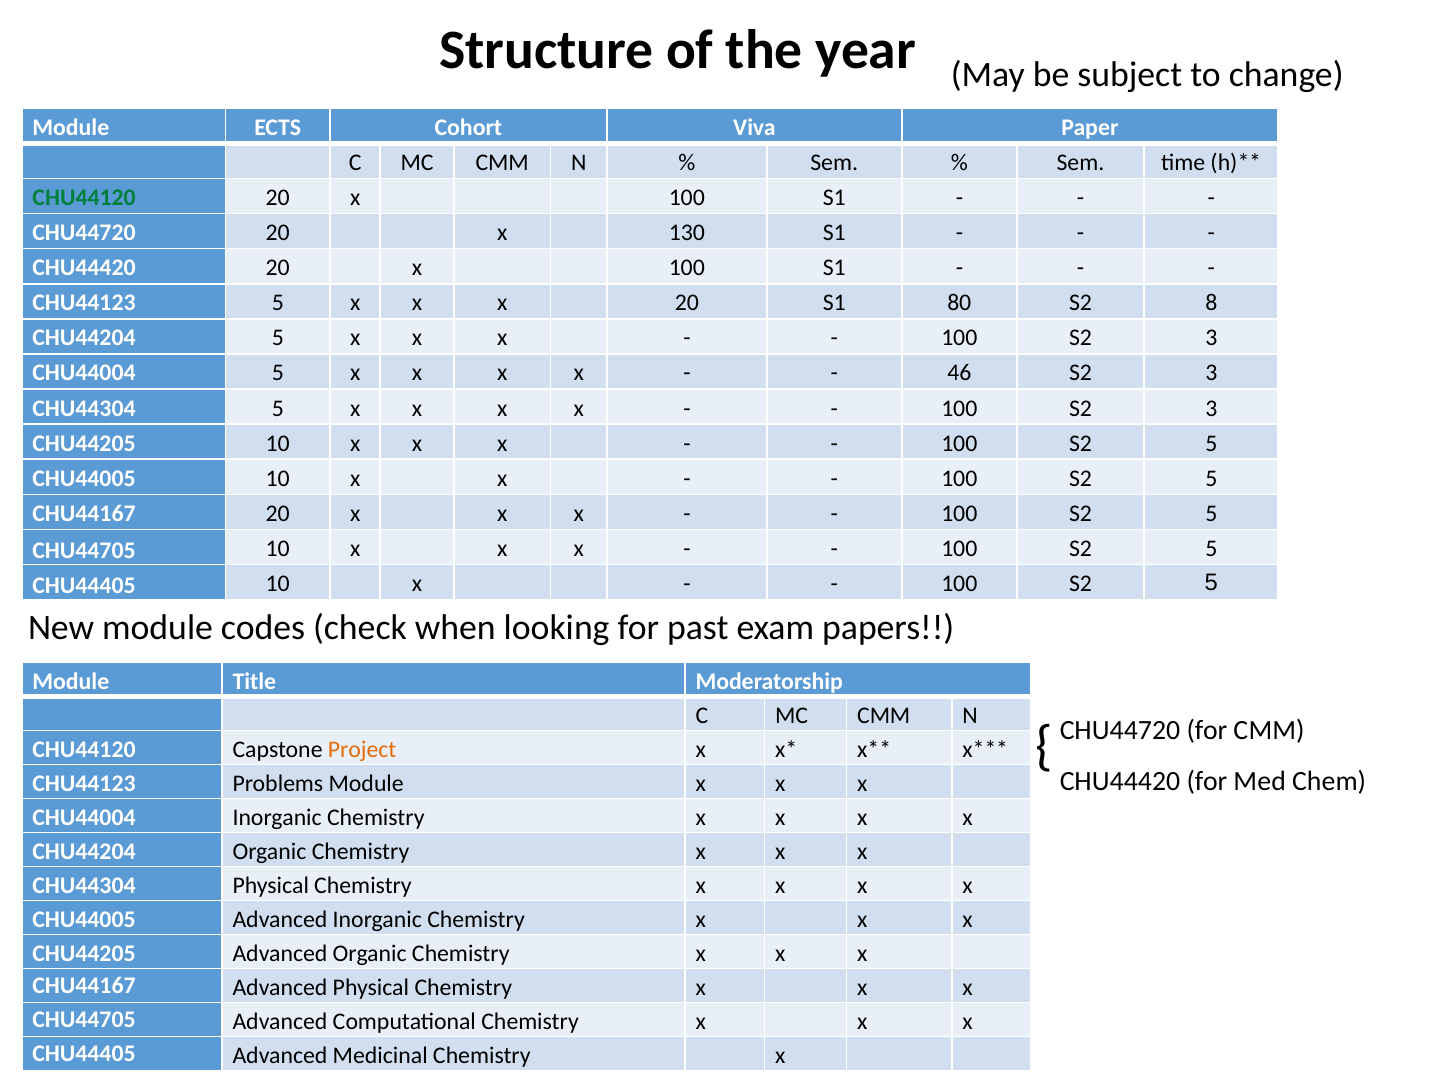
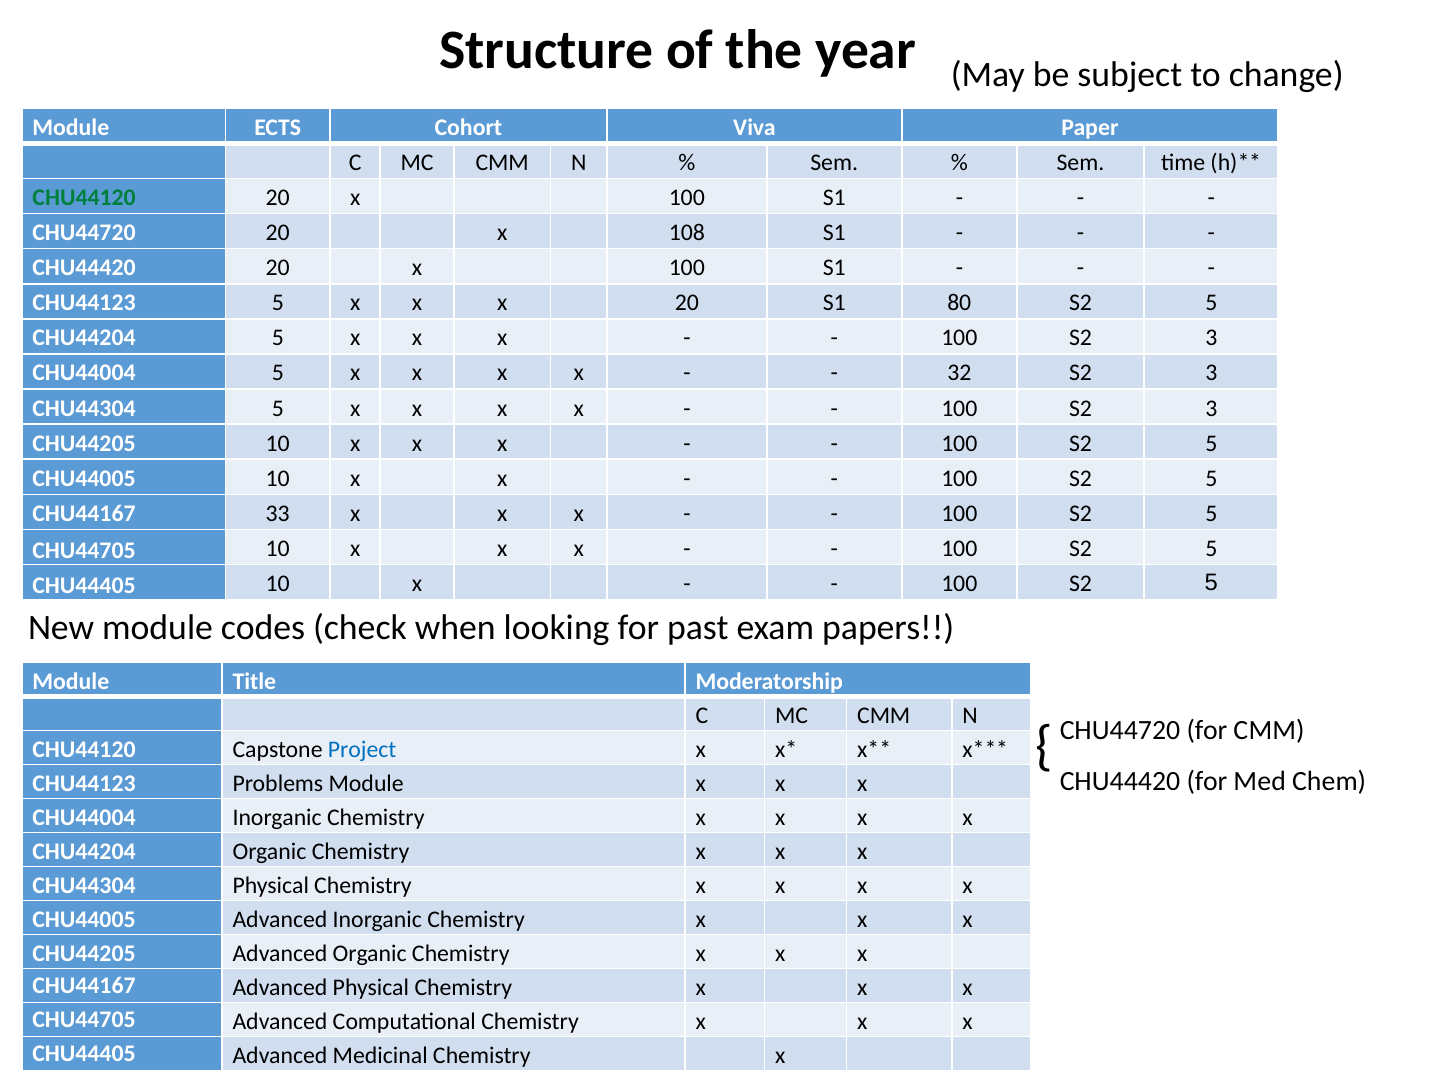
130: 130 -> 108
80 S2 8: 8 -> 5
46: 46 -> 32
CHU44167 20: 20 -> 33
Project colour: orange -> blue
